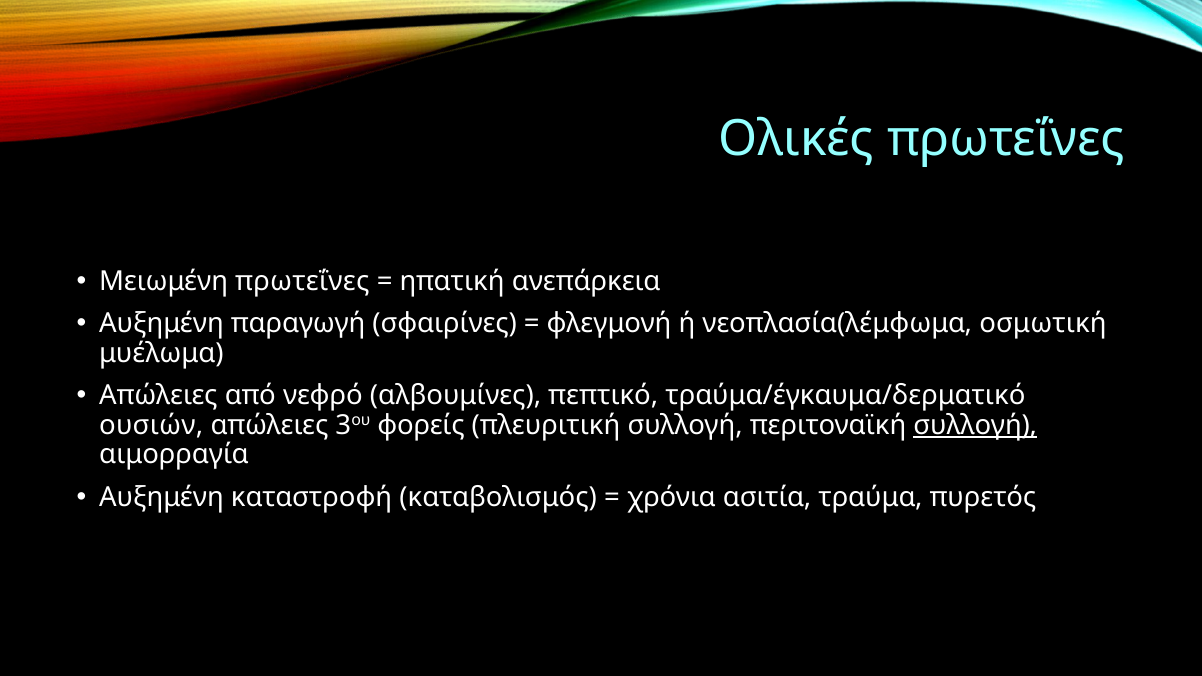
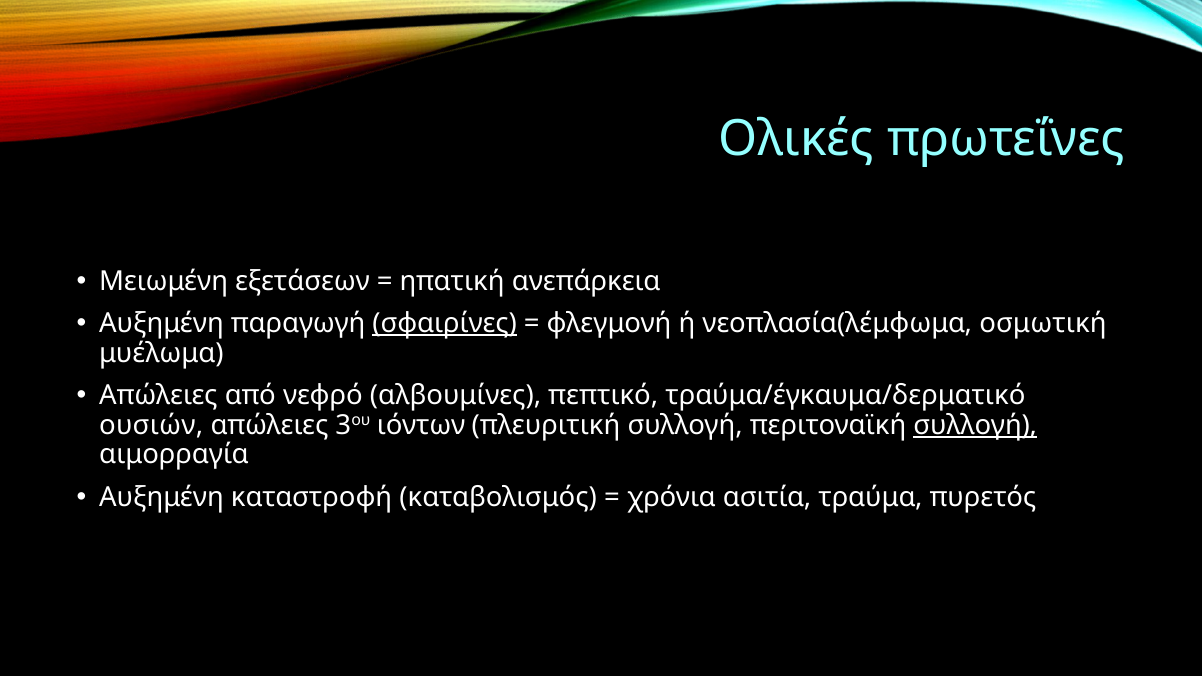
Μειωμένη πρωτεΐνες: πρωτεΐνες -> εξετάσεων
σφαιρίνες underline: none -> present
φορείς: φορείς -> ιόντων
